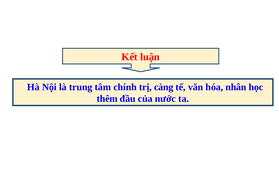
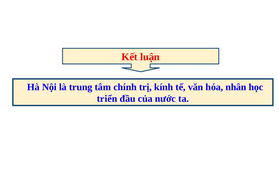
càng: càng -> kính
thêm: thêm -> triển
